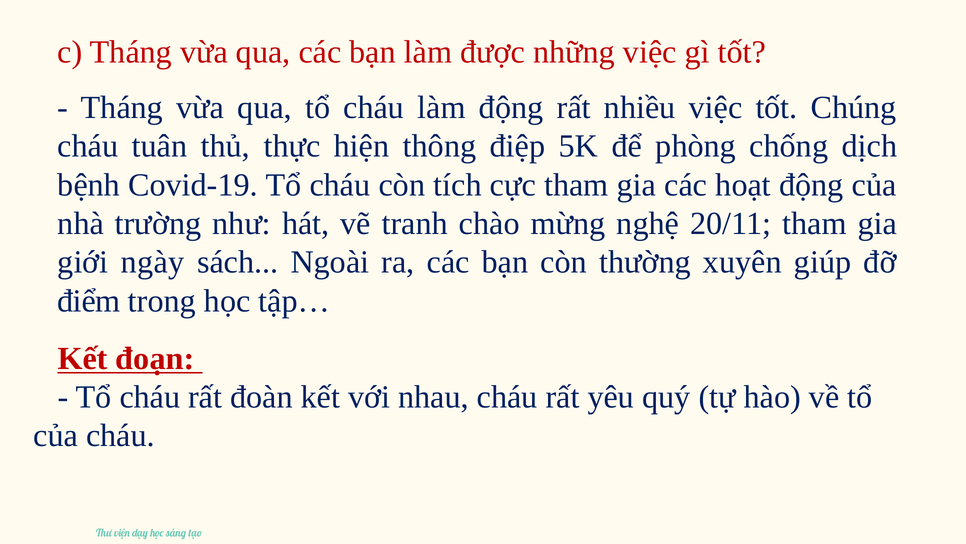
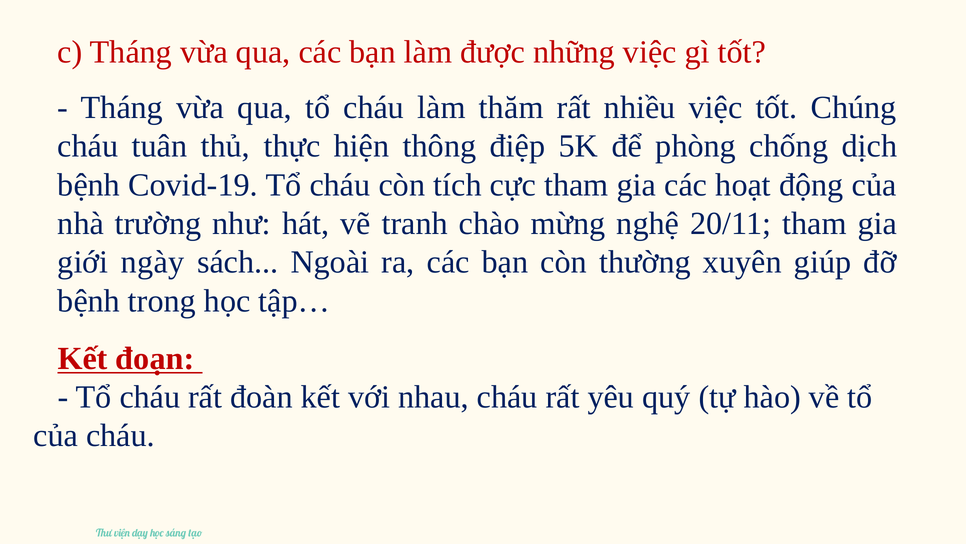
làm động: động -> thăm
điểm at (89, 301): điểm -> bệnh
